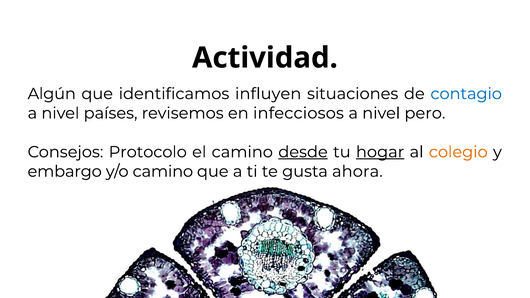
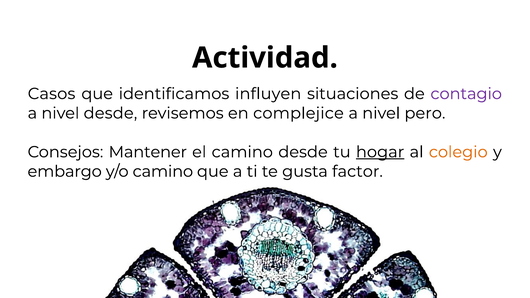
Algún: Algún -> Casos
contagio colour: blue -> purple
nivel países: países -> desde
infecciosos: infecciosos -> complejice
Protocolo: Protocolo -> Mantener
desde at (303, 152) underline: present -> none
ahora: ahora -> factor
